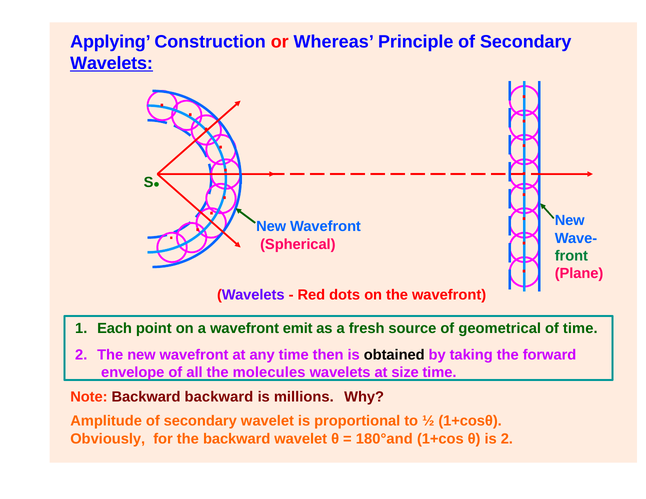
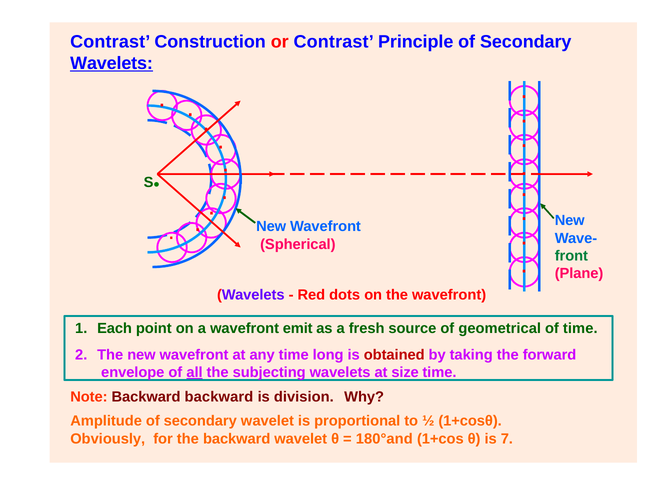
Applying at (110, 42): Applying -> Contrast
or Whereas: Whereas -> Contrast
then: then -> long
obtained colour: black -> red
all underline: none -> present
molecules: molecules -> subjecting
millions: millions -> division
is 2: 2 -> 7
